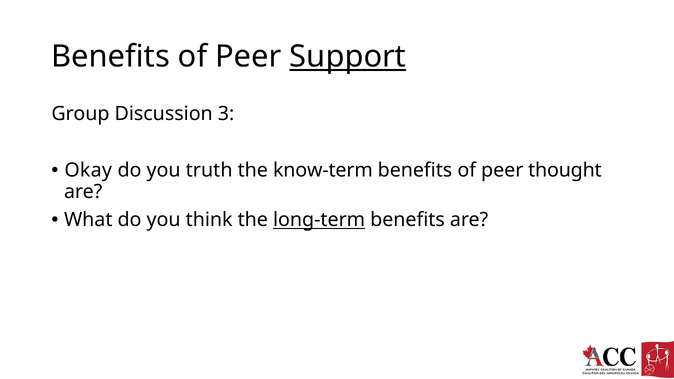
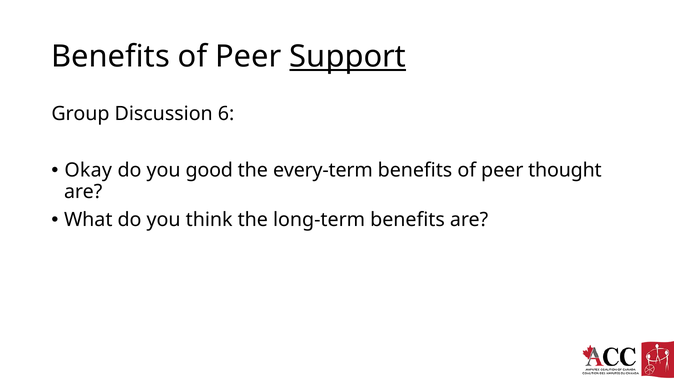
3: 3 -> 6
truth: truth -> good
know-term: know-term -> every-term
long-term underline: present -> none
